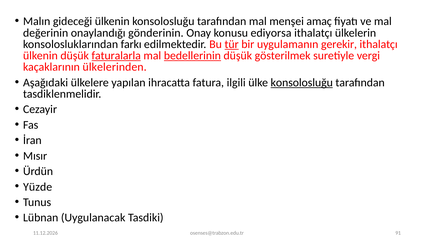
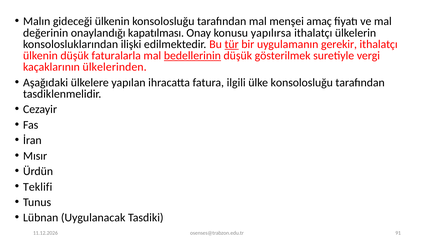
gönderinin: gönderinin -> kapatılması
ediyorsa: ediyorsa -> yapılırsa
farkı: farkı -> ilişki
faturalarla underline: present -> none
konsolosluğu at (302, 83) underline: present -> none
Yüzde: Yüzde -> Teklifi
